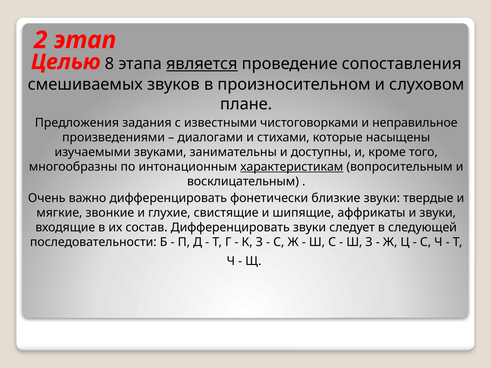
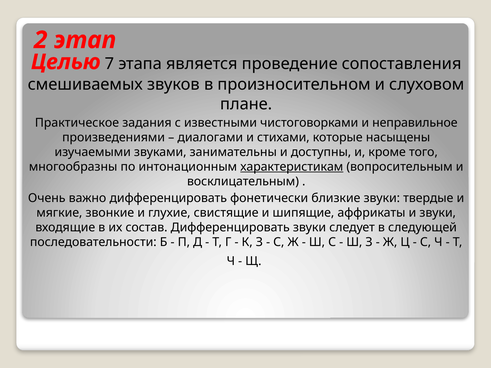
8: 8 -> 7
является underline: present -> none
Предложения: Предложения -> Практическое
